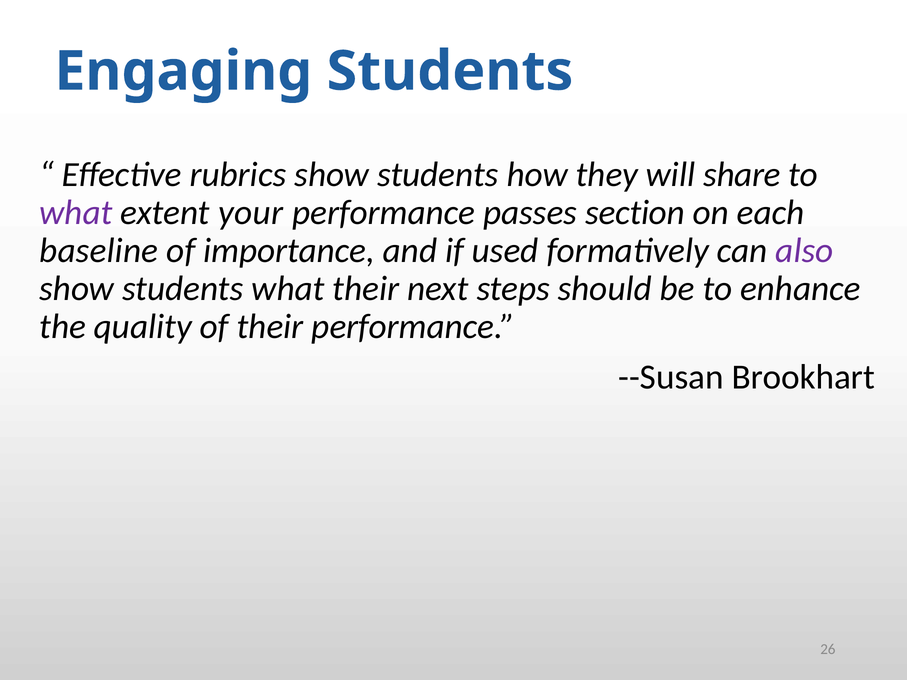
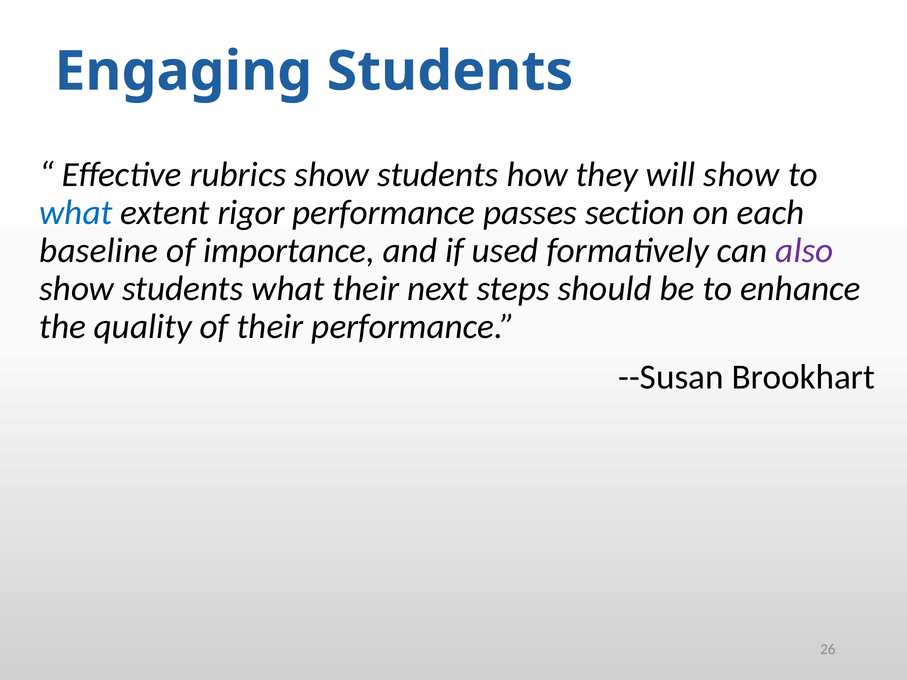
will share: share -> show
what at (76, 213) colour: purple -> blue
your: your -> rigor
